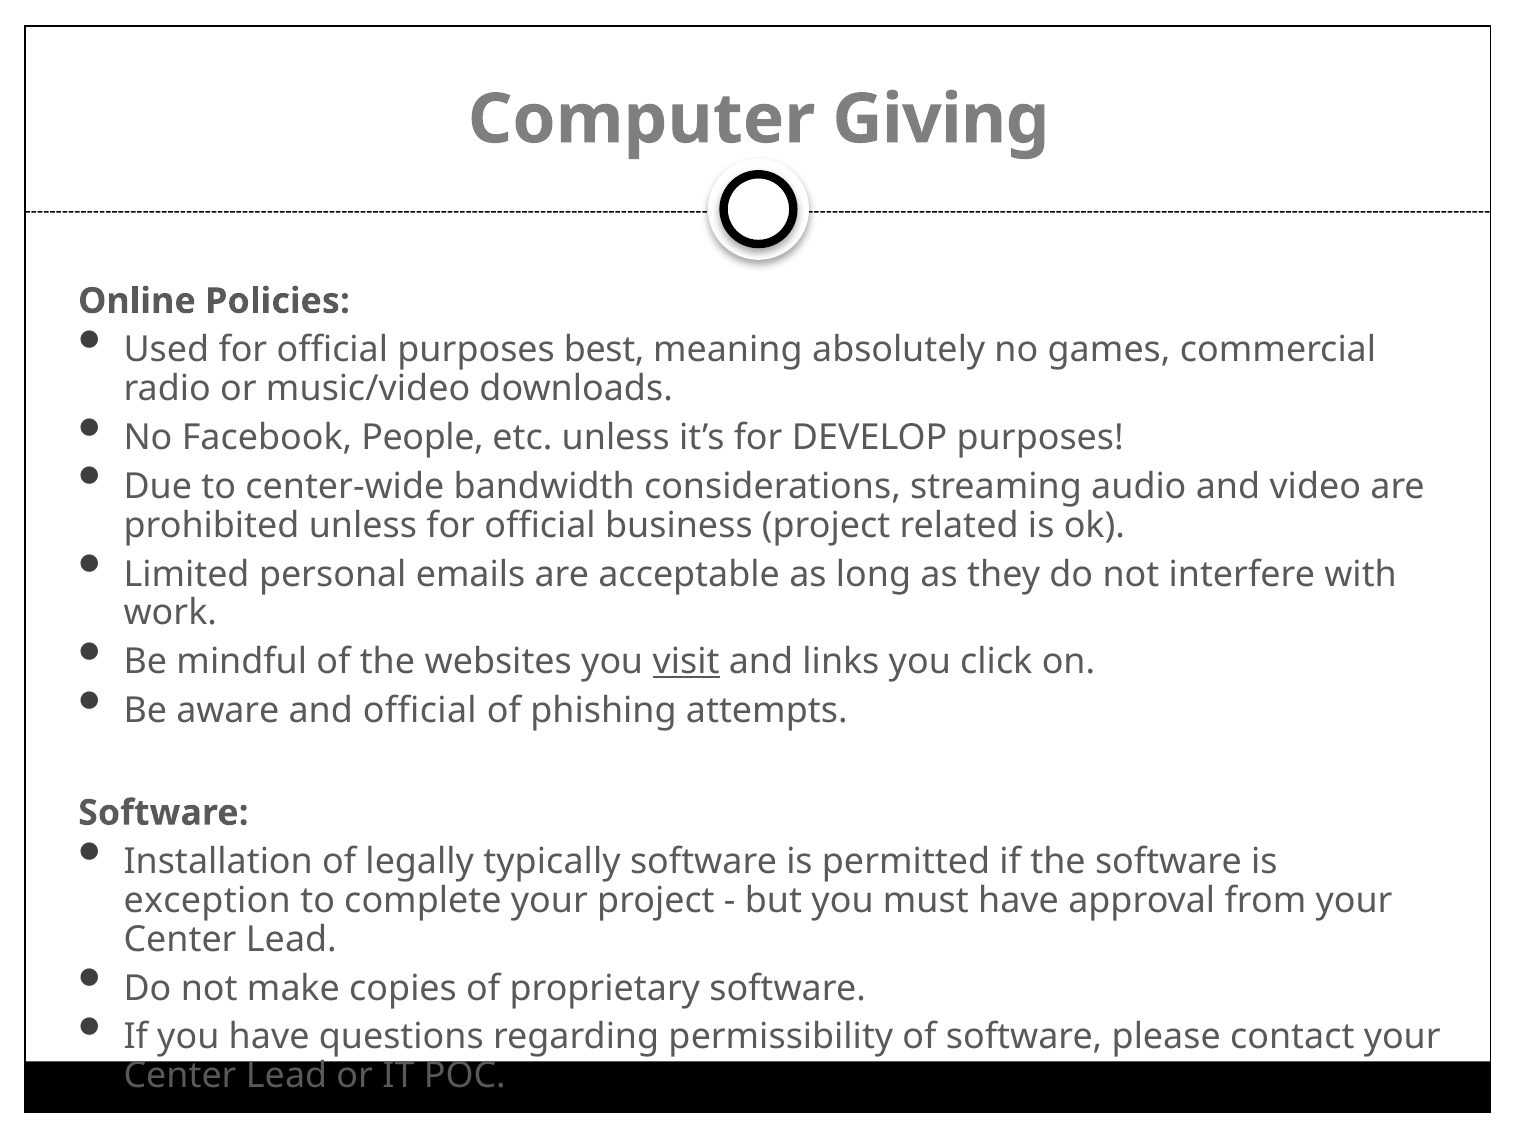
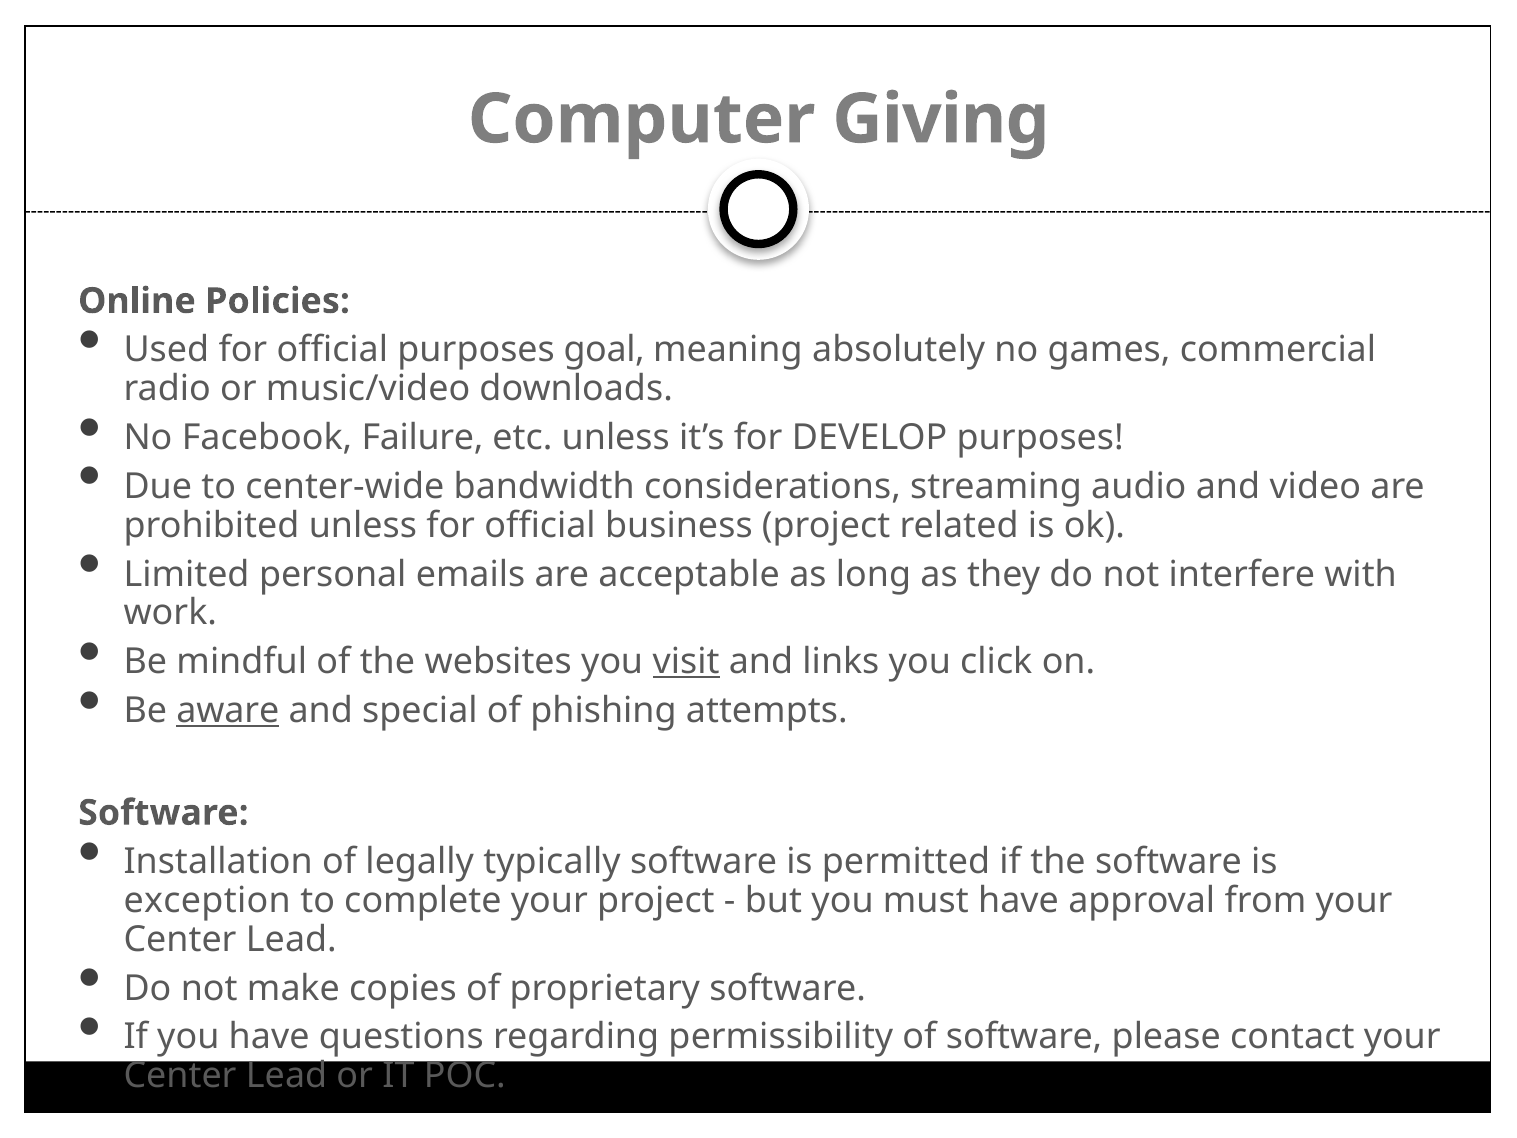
best: best -> goal
People: People -> Failure
aware underline: none -> present
and official: official -> special
